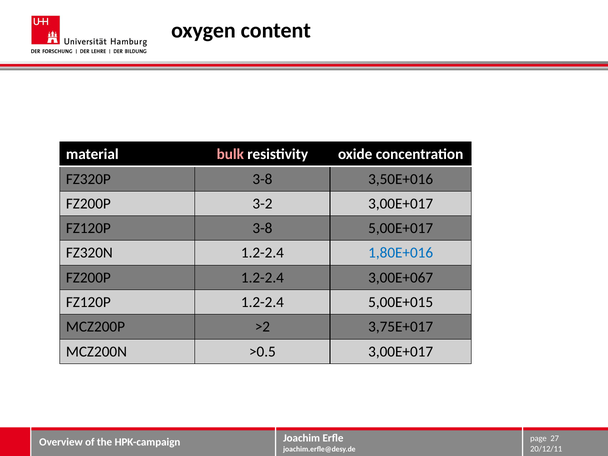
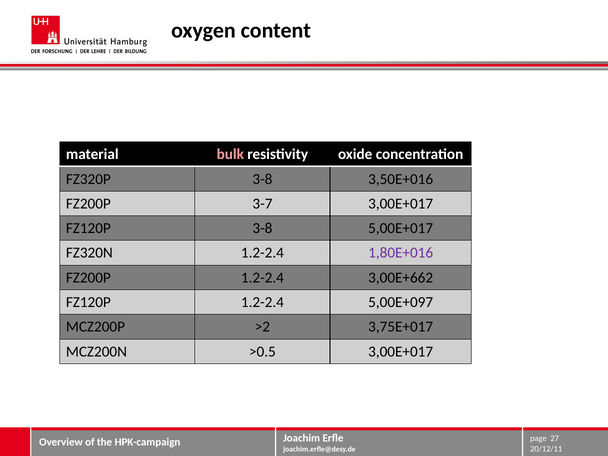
3-2: 3-2 -> 3-7
1,80E+016 colour: blue -> purple
3,00E+067: 3,00E+067 -> 3,00E+662
5,00E+015: 5,00E+015 -> 5,00E+097
